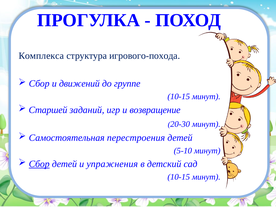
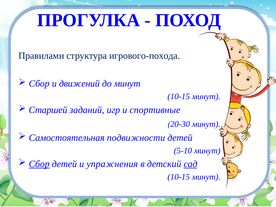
Комплекса: Комплекса -> Правилами
до группе: группе -> минут
возвращение: возвращение -> спортивные
перестроения: перестроения -> подвижности
сад underline: none -> present
